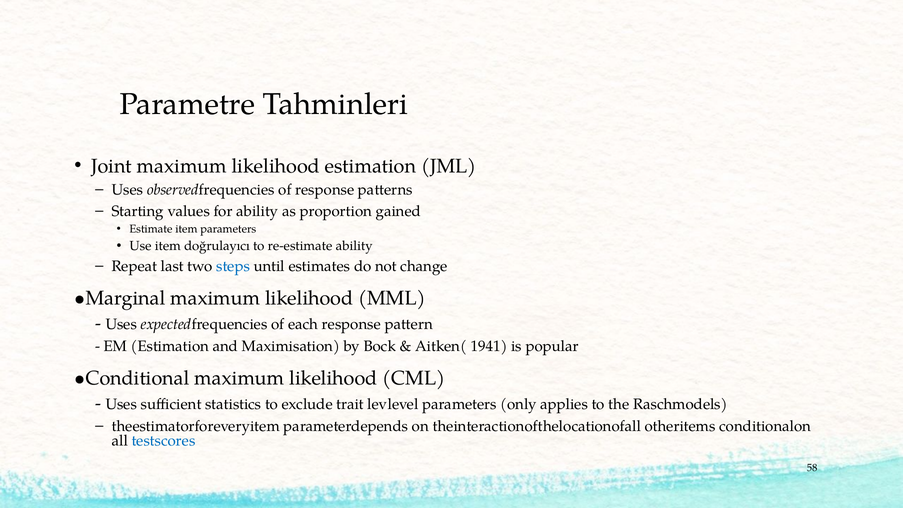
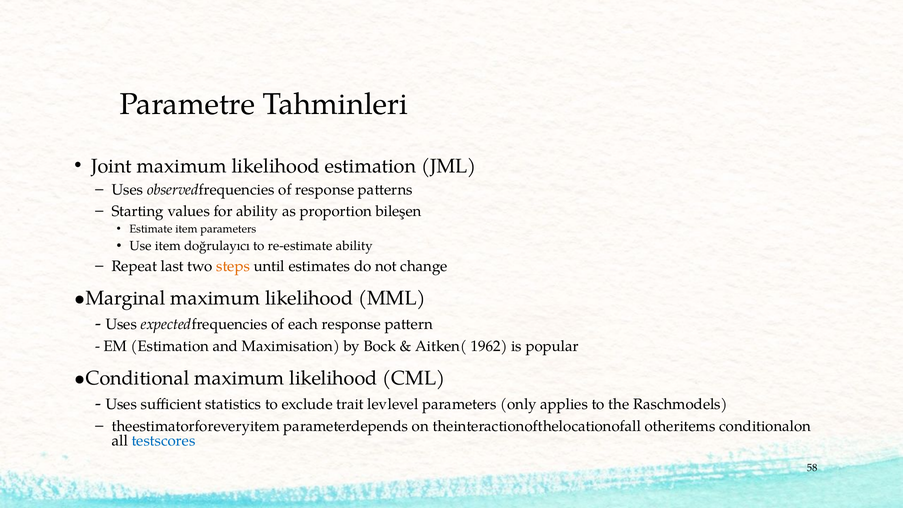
gained: gained -> bileşen
steps colour: blue -> orange
1941: 1941 -> 1962
